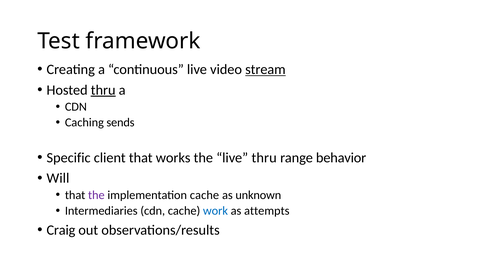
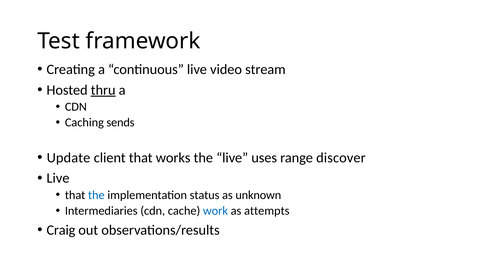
stream underline: present -> none
Specific: Specific -> Update
live thru: thru -> uses
behavior: behavior -> discover
Will at (58, 179): Will -> Live
the at (96, 196) colour: purple -> blue
implementation cache: cache -> status
